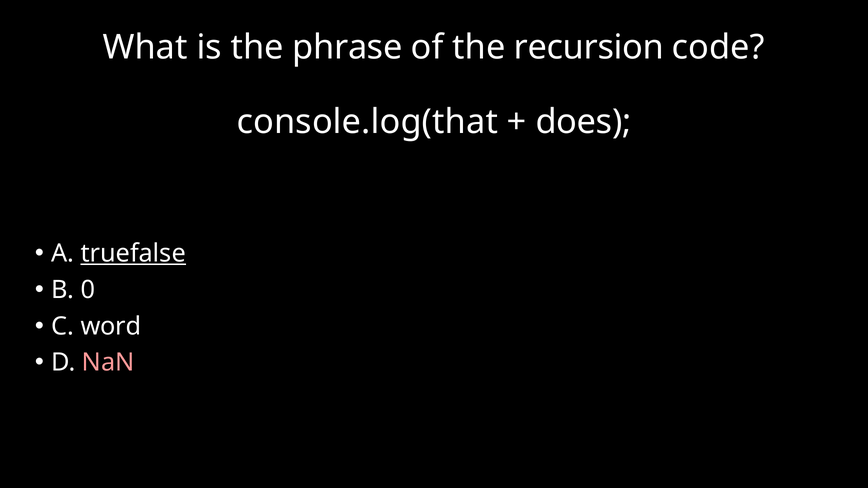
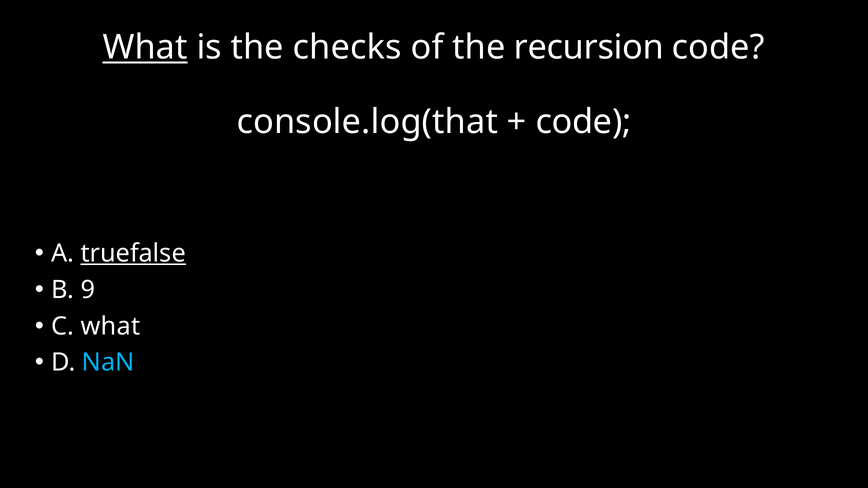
What at (145, 48) underline: none -> present
phrase: phrase -> checks
does at (583, 122): does -> code
0: 0 -> 9
C word: word -> what
NaN colour: pink -> light blue
